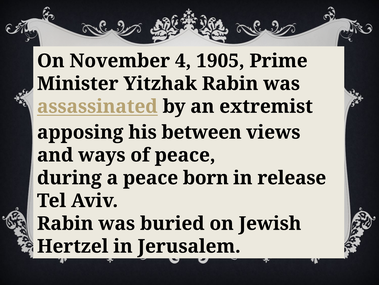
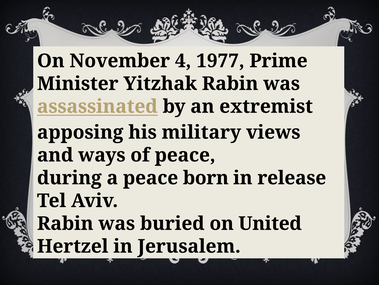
1905: 1905 -> 1977
between: between -> military
Jewish: Jewish -> United
